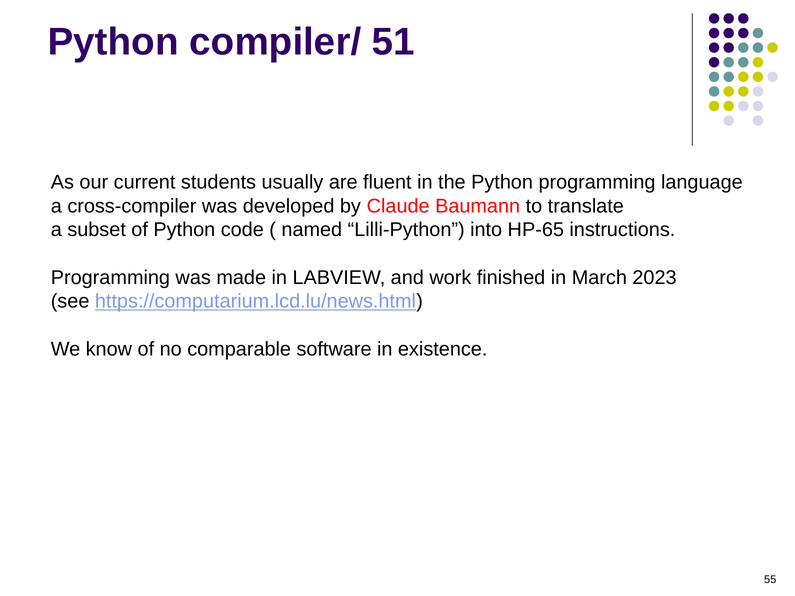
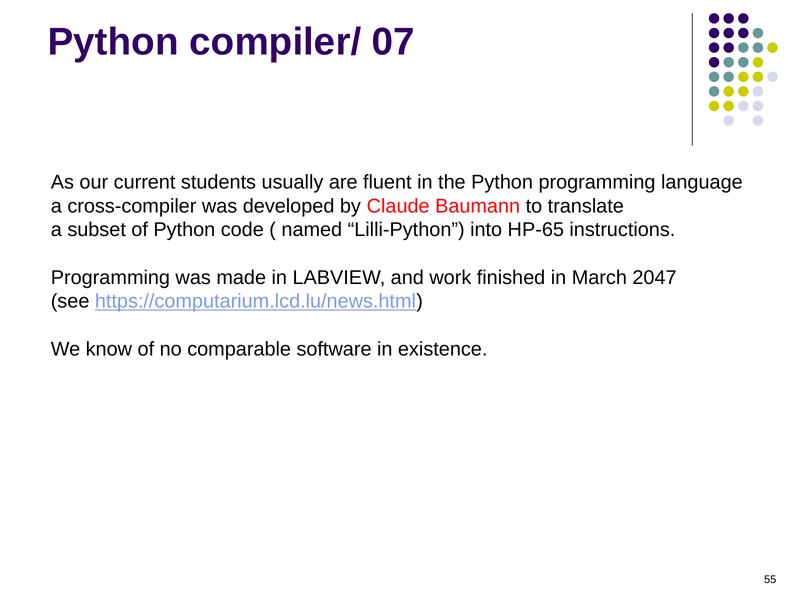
51: 51 -> 07
2023: 2023 -> 2047
